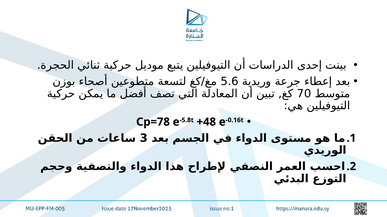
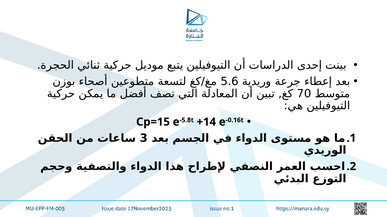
Cp=78: Cp=78 -> Cp=15
+48: +48 -> +14
